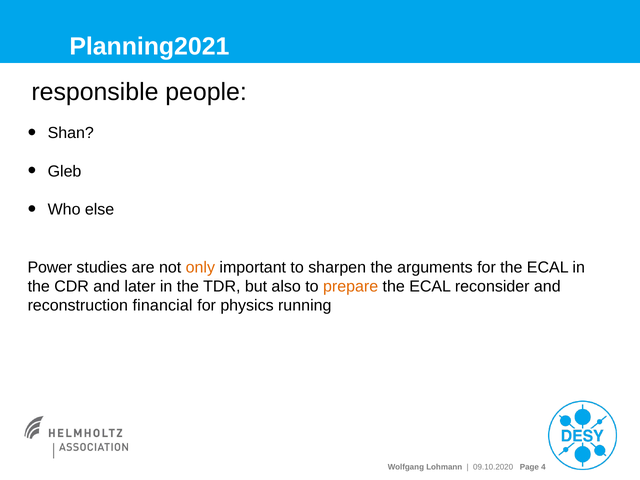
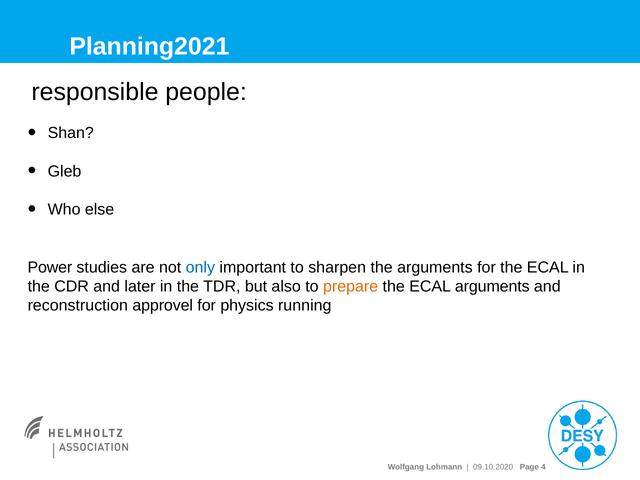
only colour: orange -> blue
ECAL reconsider: reconsider -> arguments
financial: financial -> approvel
